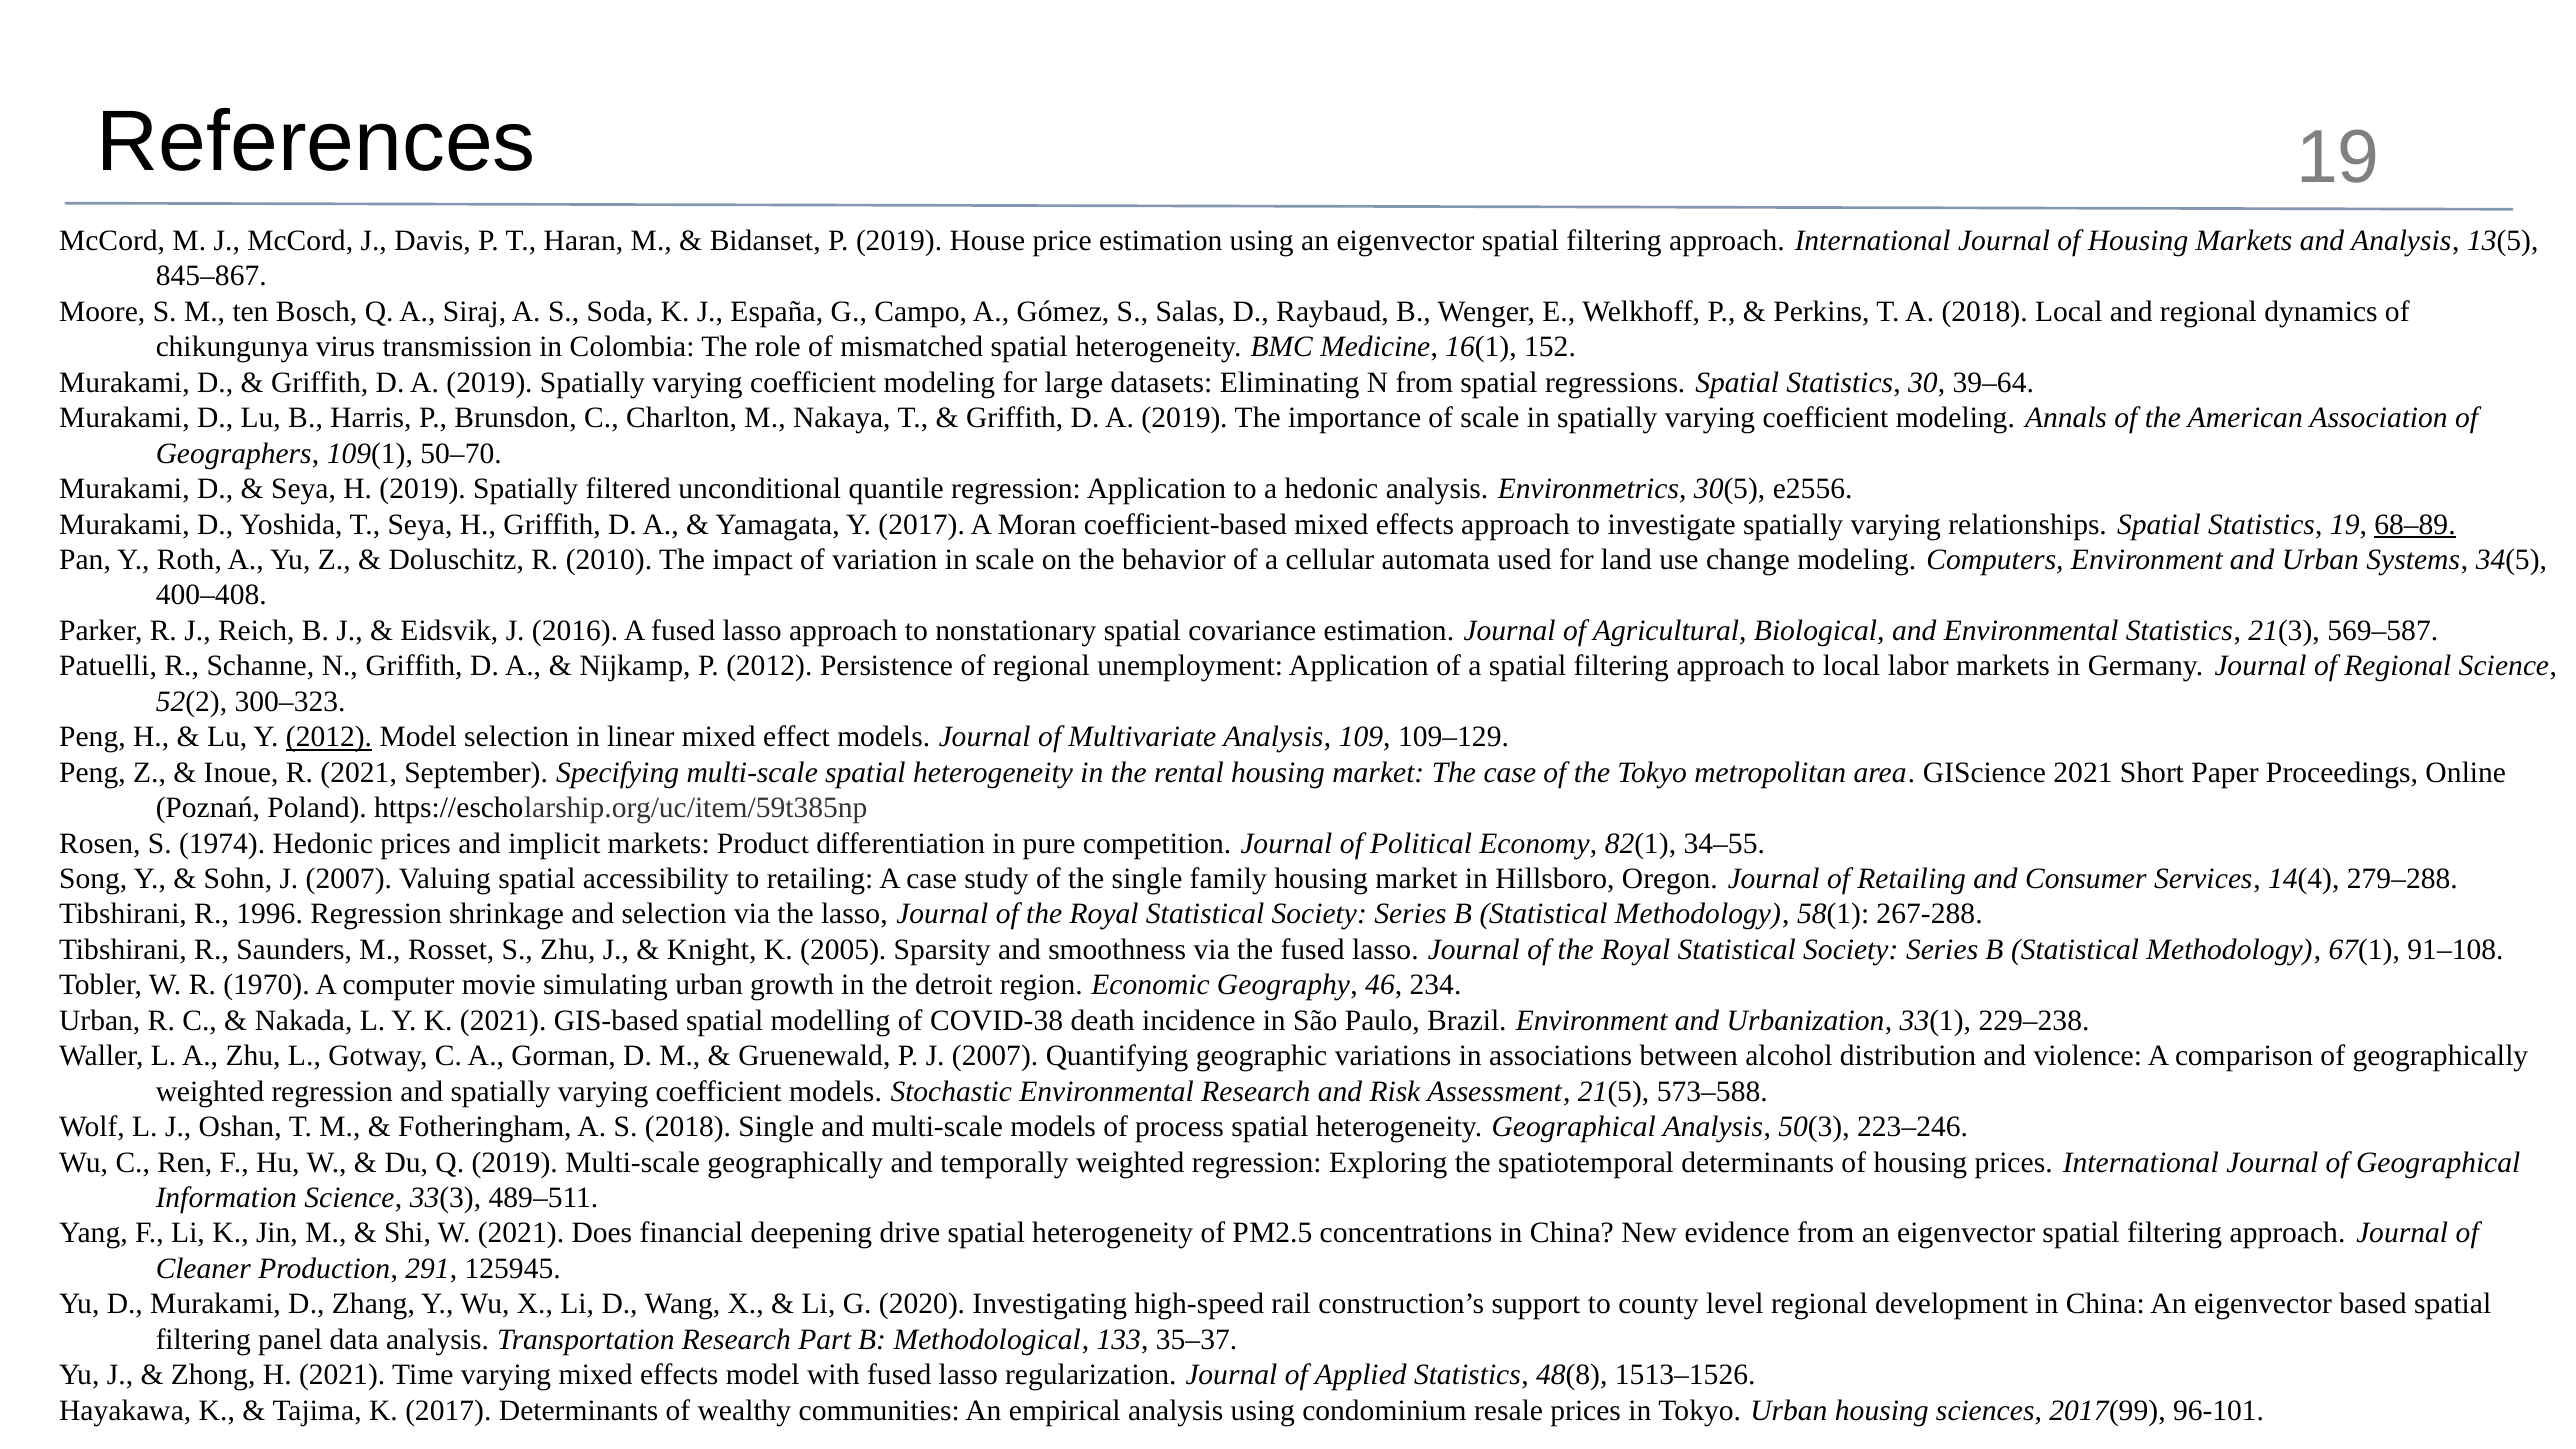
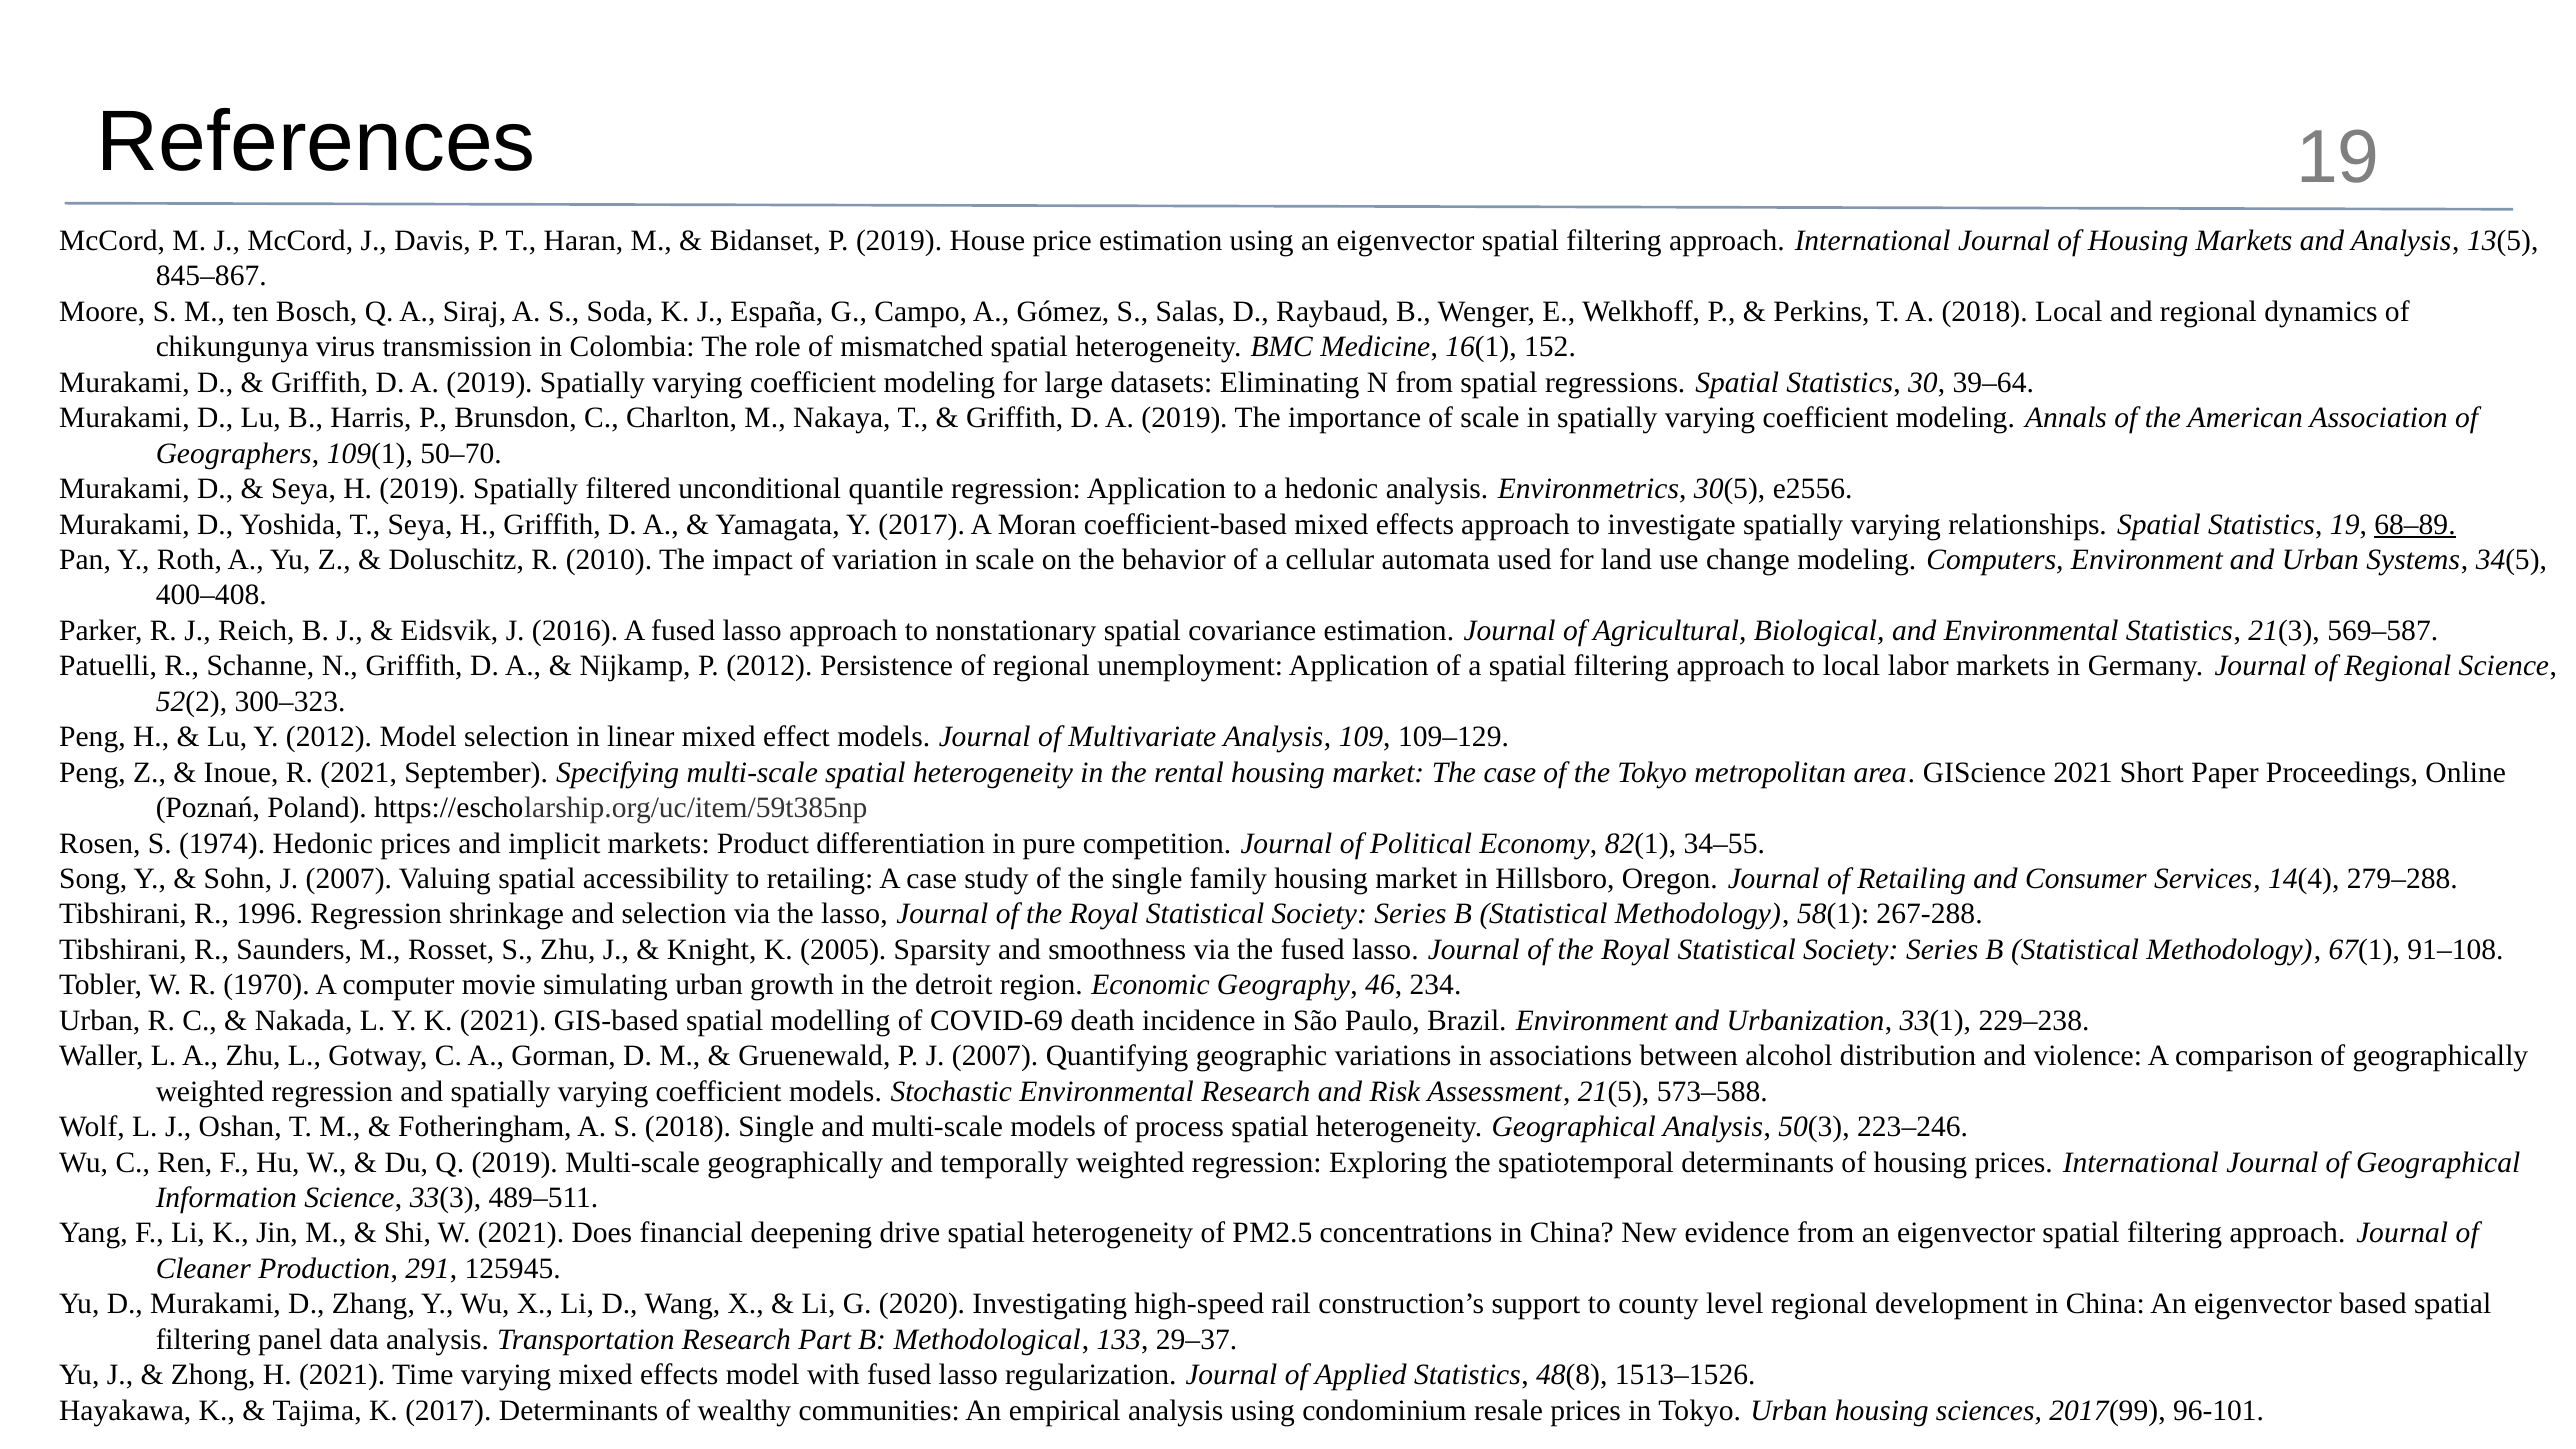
2012 at (329, 737) underline: present -> none
COVID-38: COVID-38 -> COVID-69
35–37: 35–37 -> 29–37
